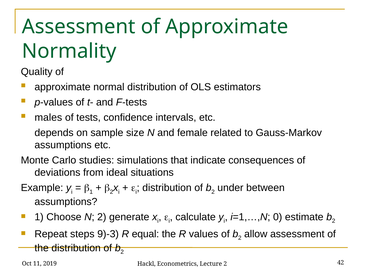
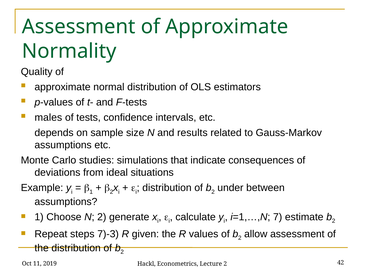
female: female -> results
0: 0 -> 7
9)-3: 9)-3 -> 7)-3
equal: equal -> given
